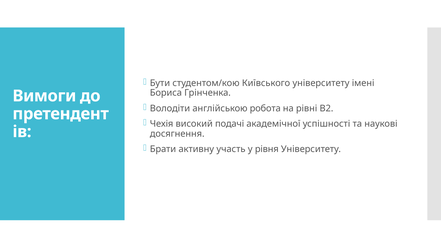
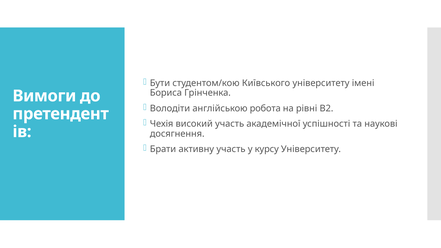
високий подачі: подачі -> участь
рівня: рівня -> курсу
